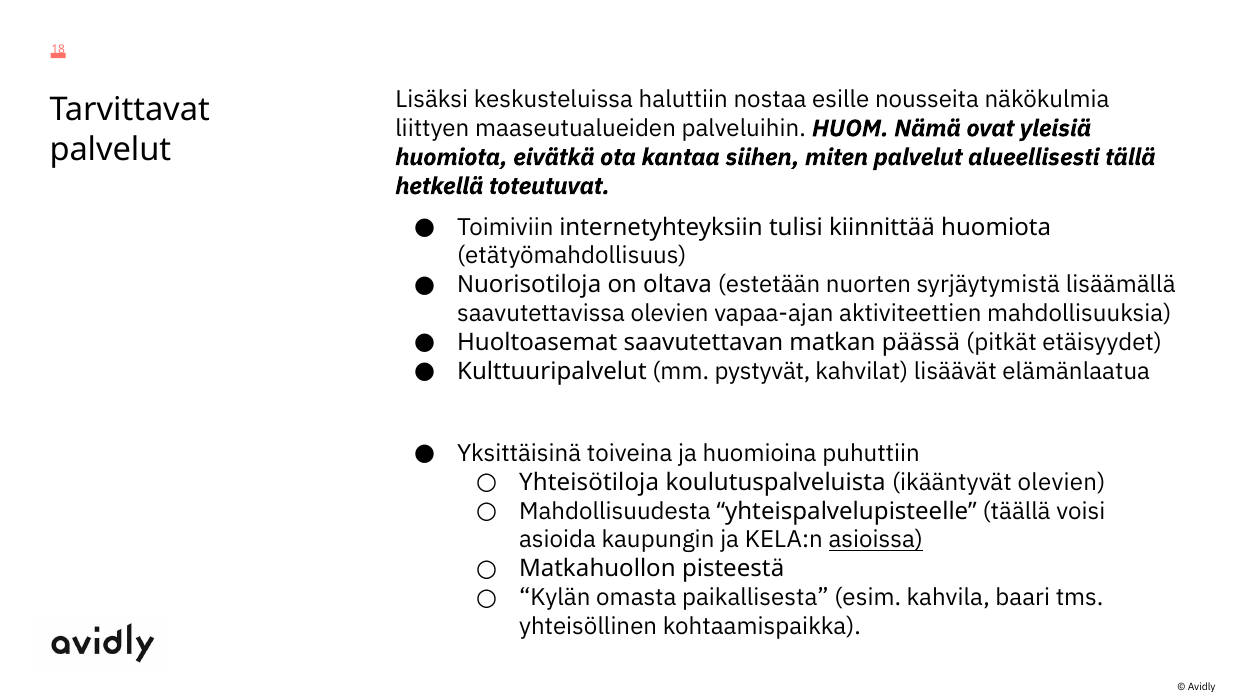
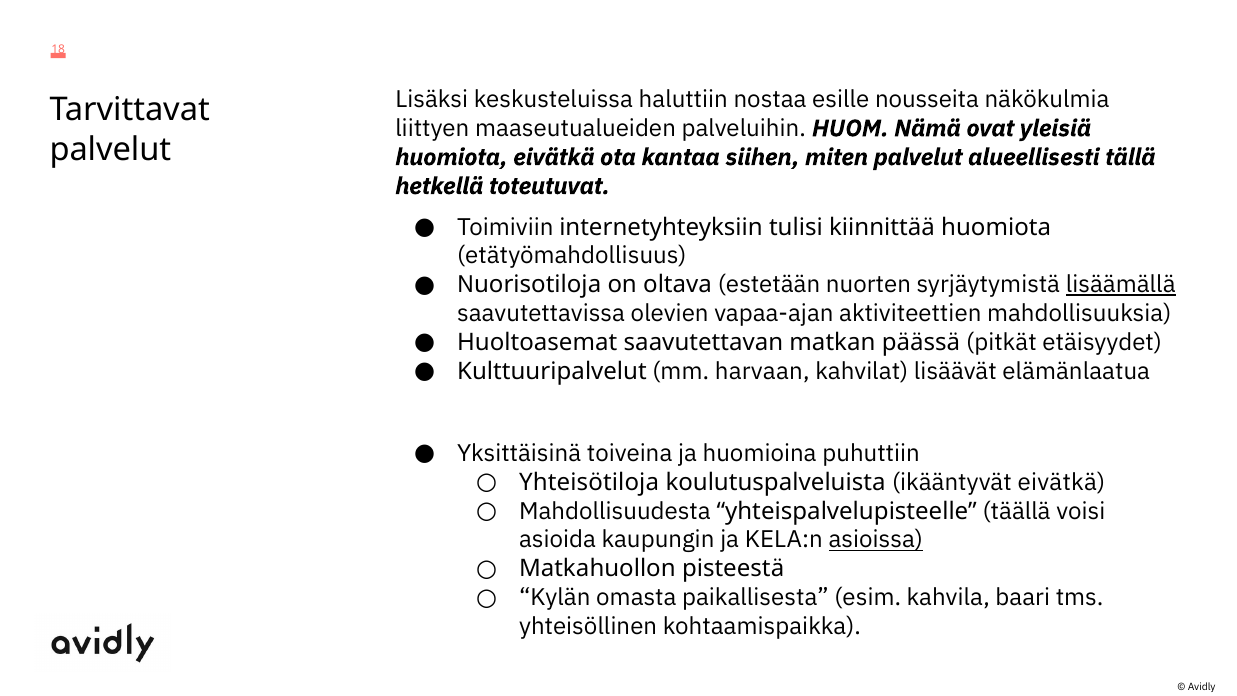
lisäämällä underline: none -> present
pystyvät: pystyvät -> harvaan
ikääntyvät olevien: olevien -> eivätkä
